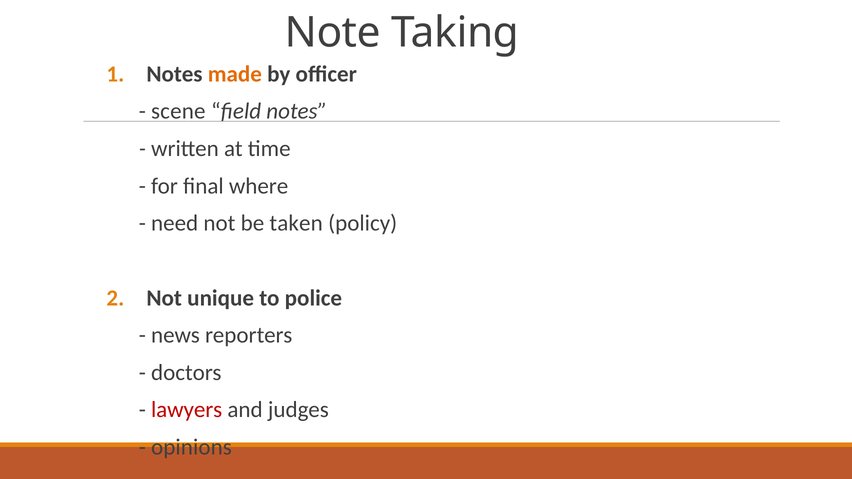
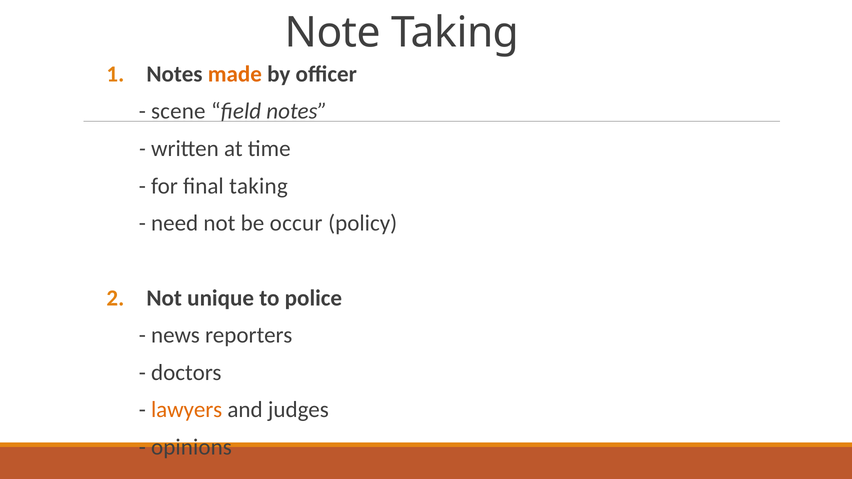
final where: where -> taking
taken: taken -> occur
lawyers colour: red -> orange
